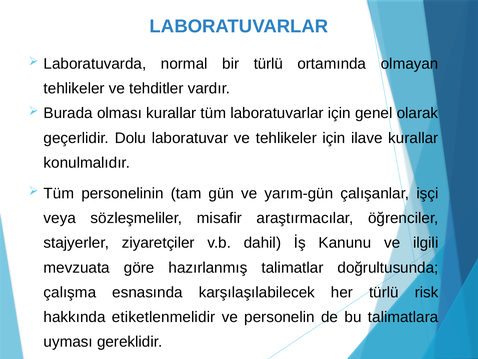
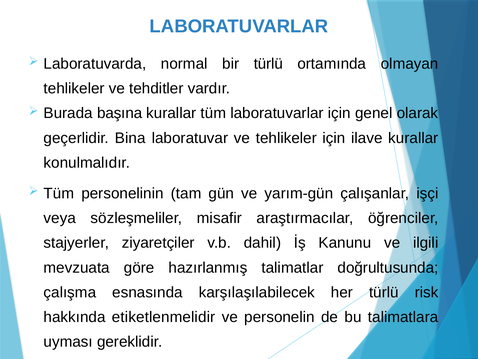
olması: olması -> başına
Dolu: Dolu -> Bina
